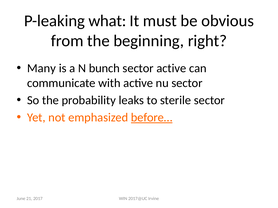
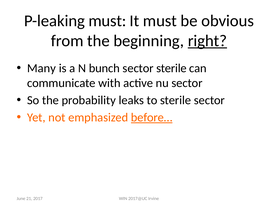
P-leaking what: what -> must
right underline: none -> present
sector active: active -> sterile
